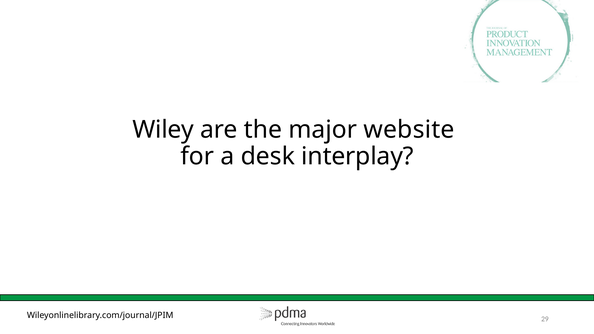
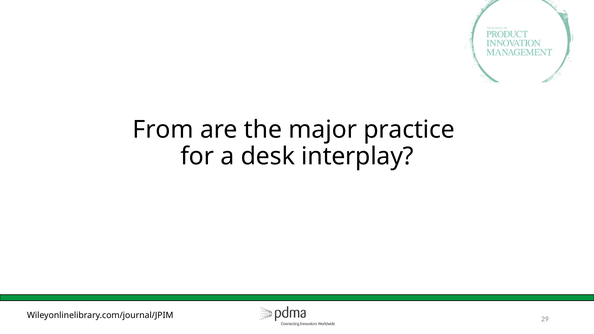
Wiley: Wiley -> From
website: website -> practice
